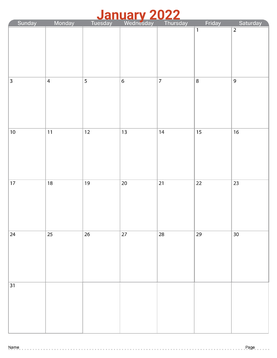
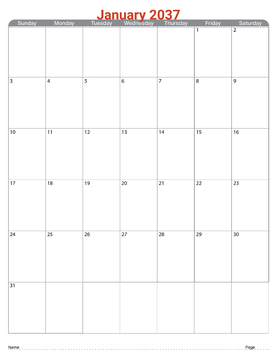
2022: 2022 -> 2037
